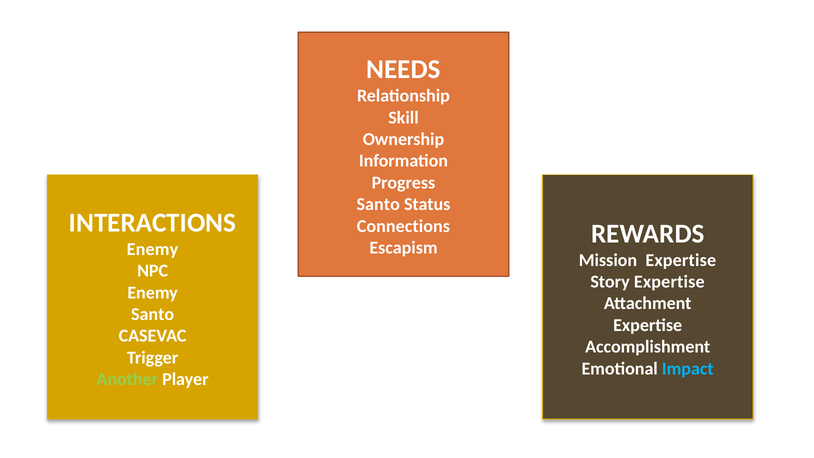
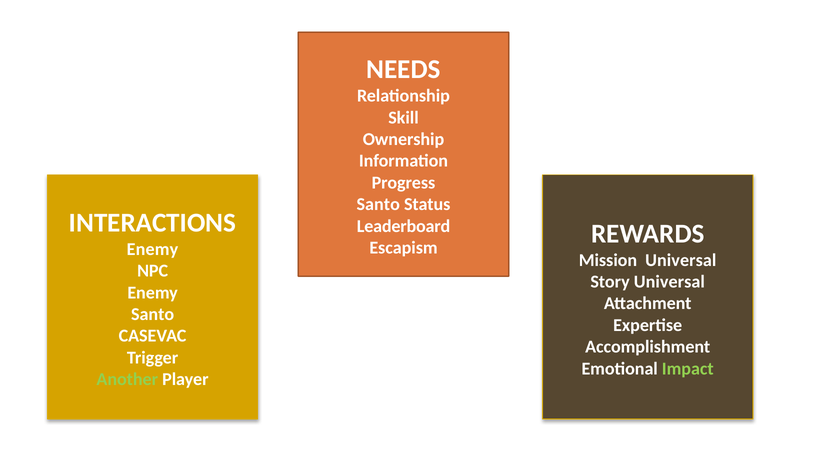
Connections: Connections -> Leaderboard
Mission Expertise: Expertise -> Universal
Story Expertise: Expertise -> Universal
Impact colour: light blue -> light green
